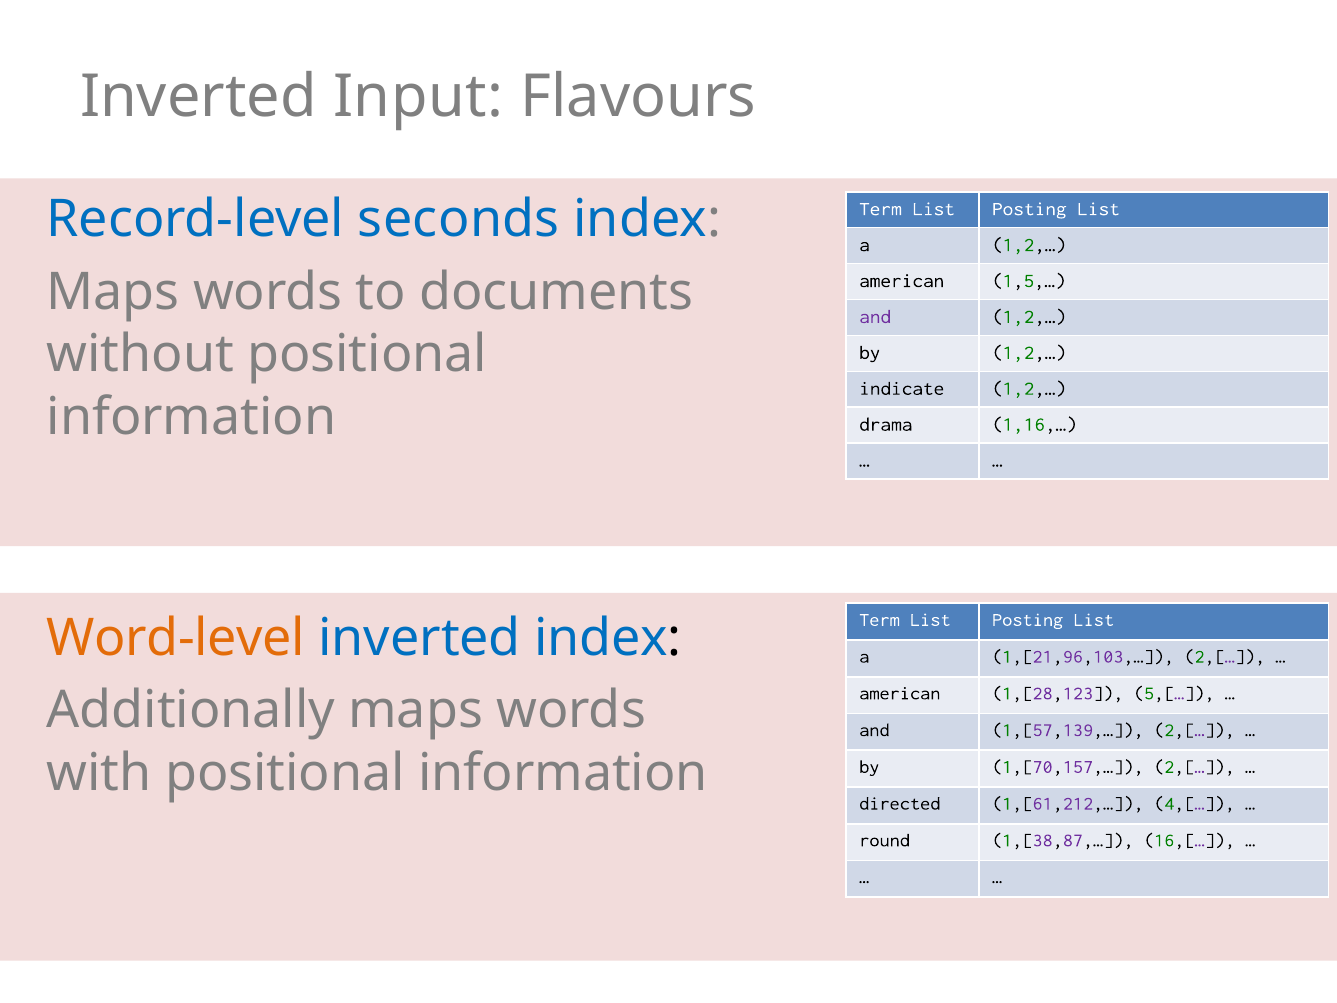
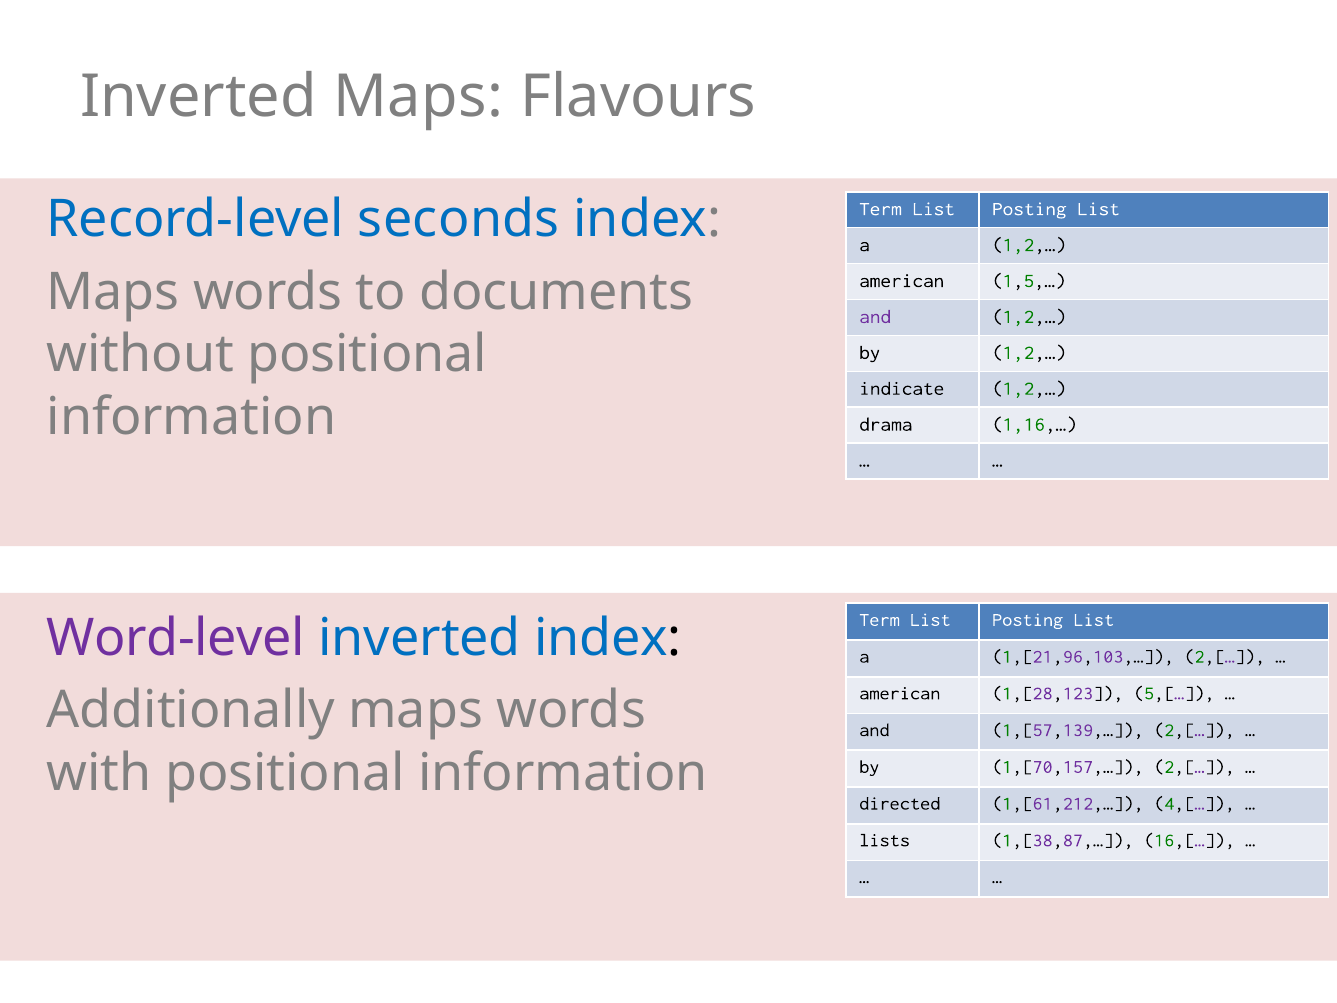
Inverted Input: Input -> Maps
Word-level colour: orange -> purple
round: round -> lists
